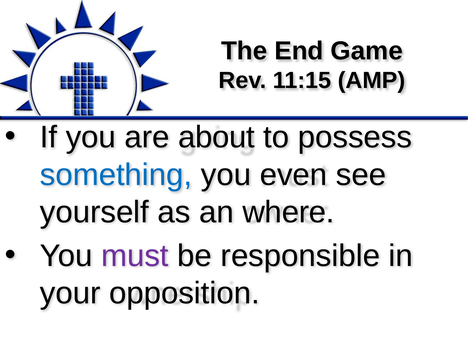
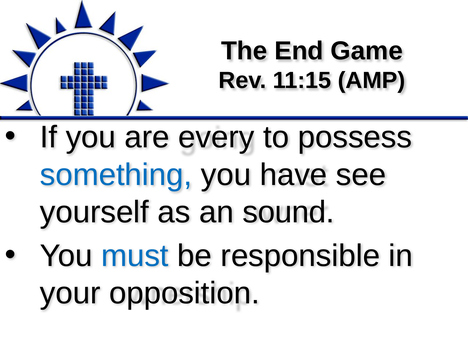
about: about -> every
even: even -> have
where: where -> sound
must colour: purple -> blue
